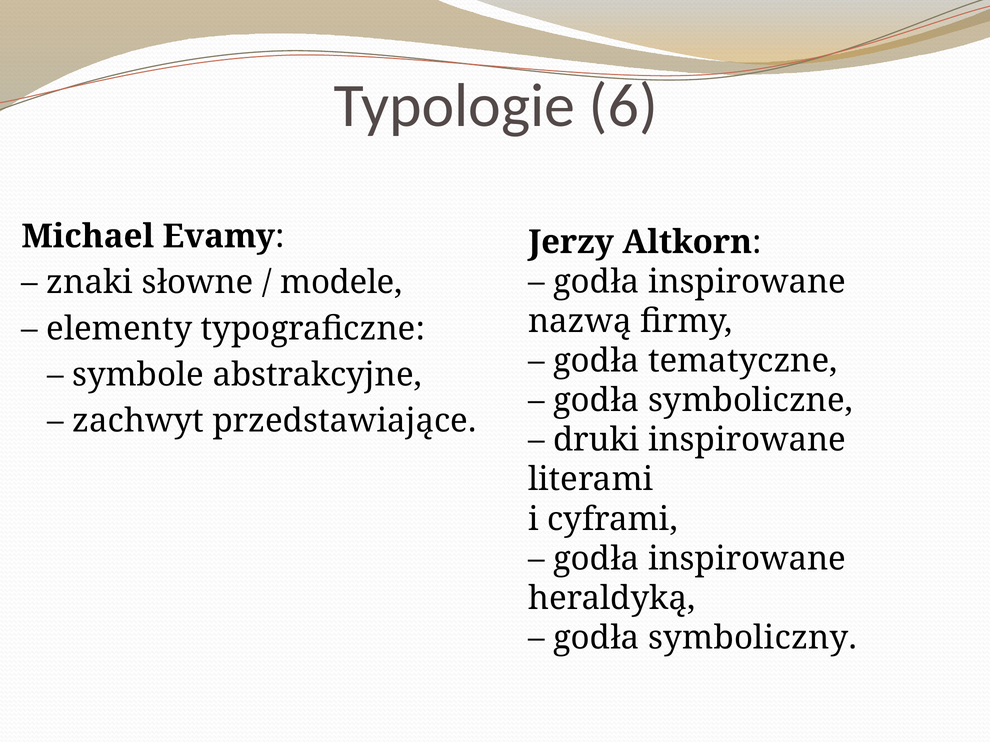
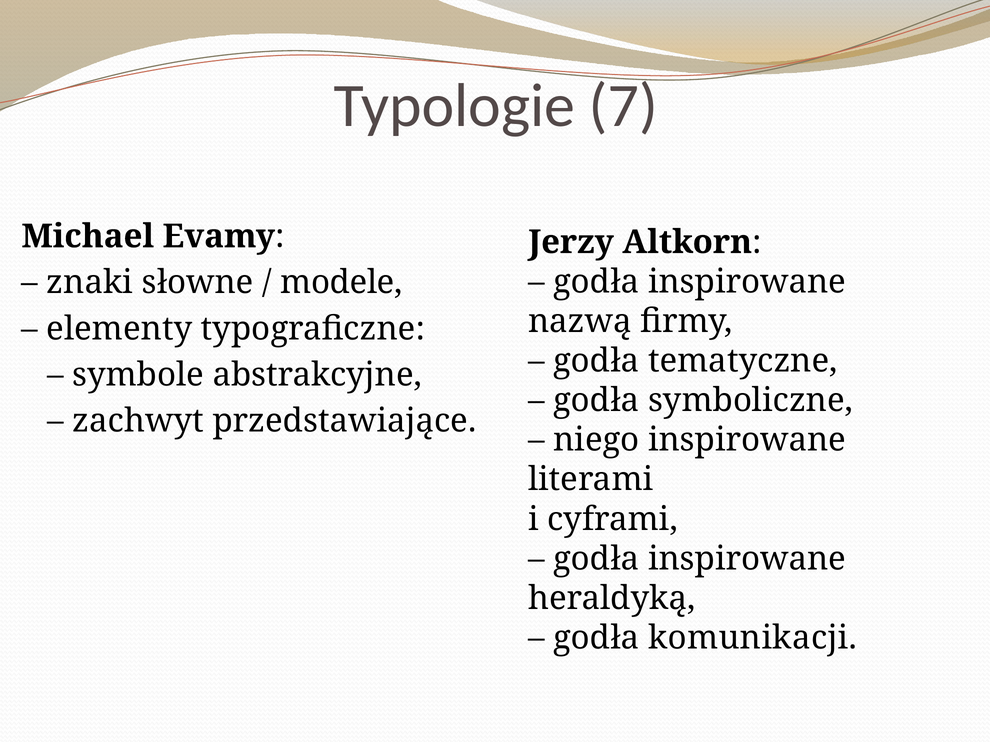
6: 6 -> 7
druki: druki -> niego
symboliczny: symboliczny -> komunikacji
